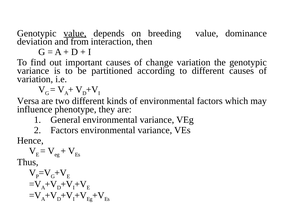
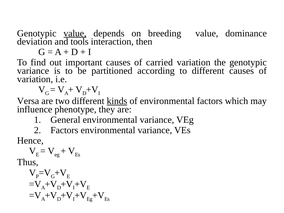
from: from -> tools
change: change -> carried
kinds underline: none -> present
